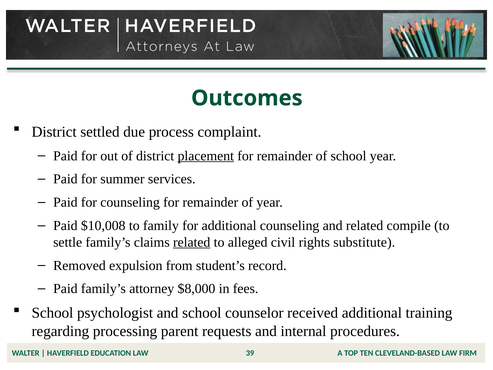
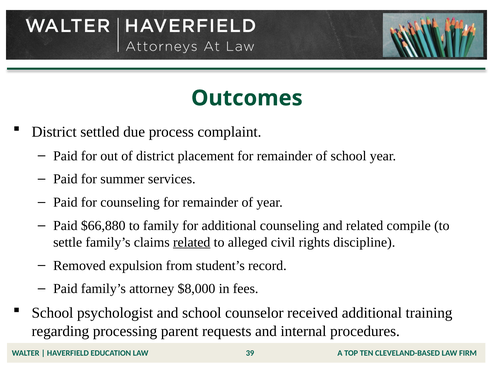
placement underline: present -> none
$10,008: $10,008 -> $66,880
substitute: substitute -> discipline
